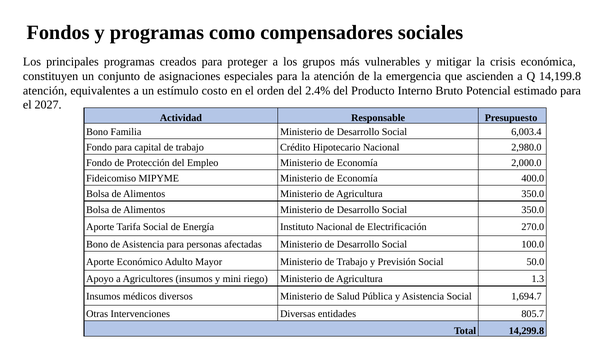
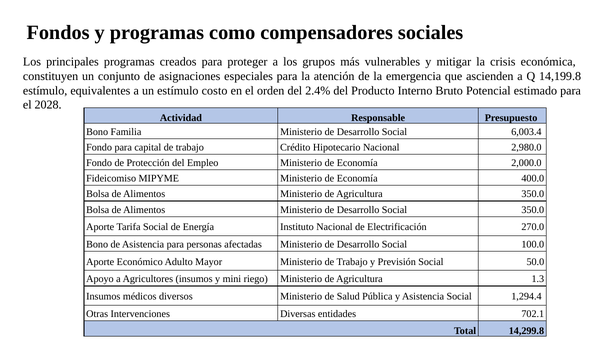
atención at (45, 91): atención -> estímulo
2027: 2027 -> 2028
1,694.7: 1,694.7 -> 1,294.4
805.7: 805.7 -> 702.1
